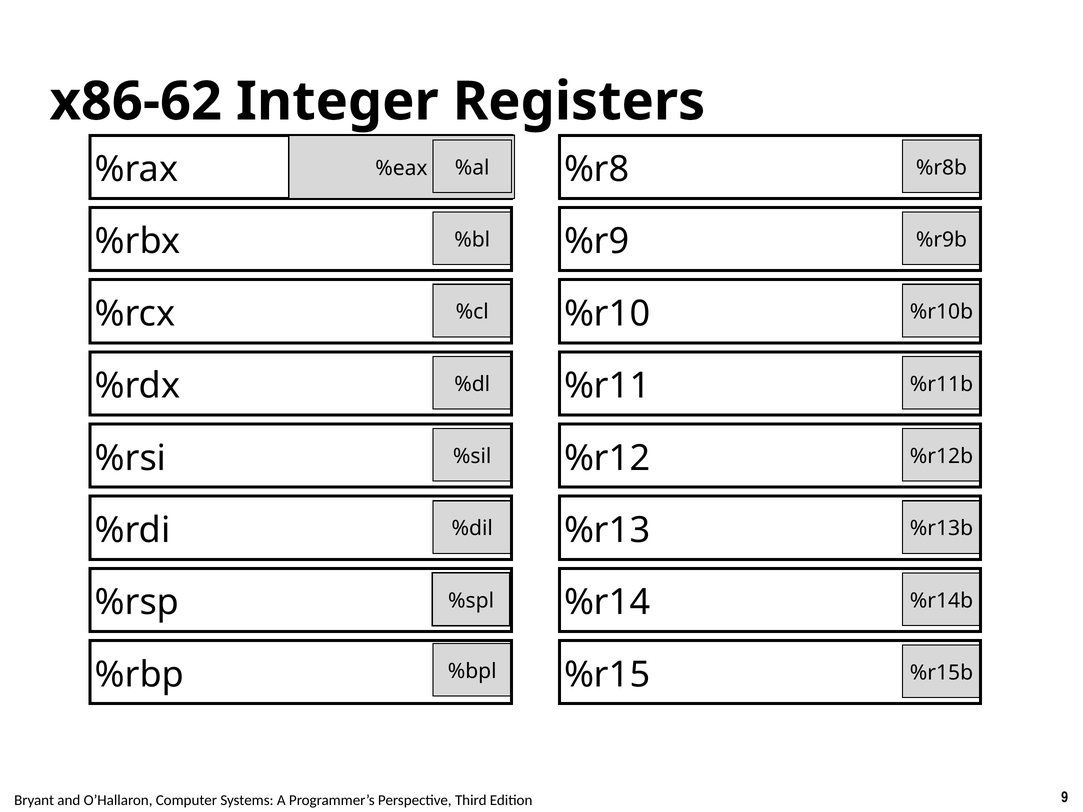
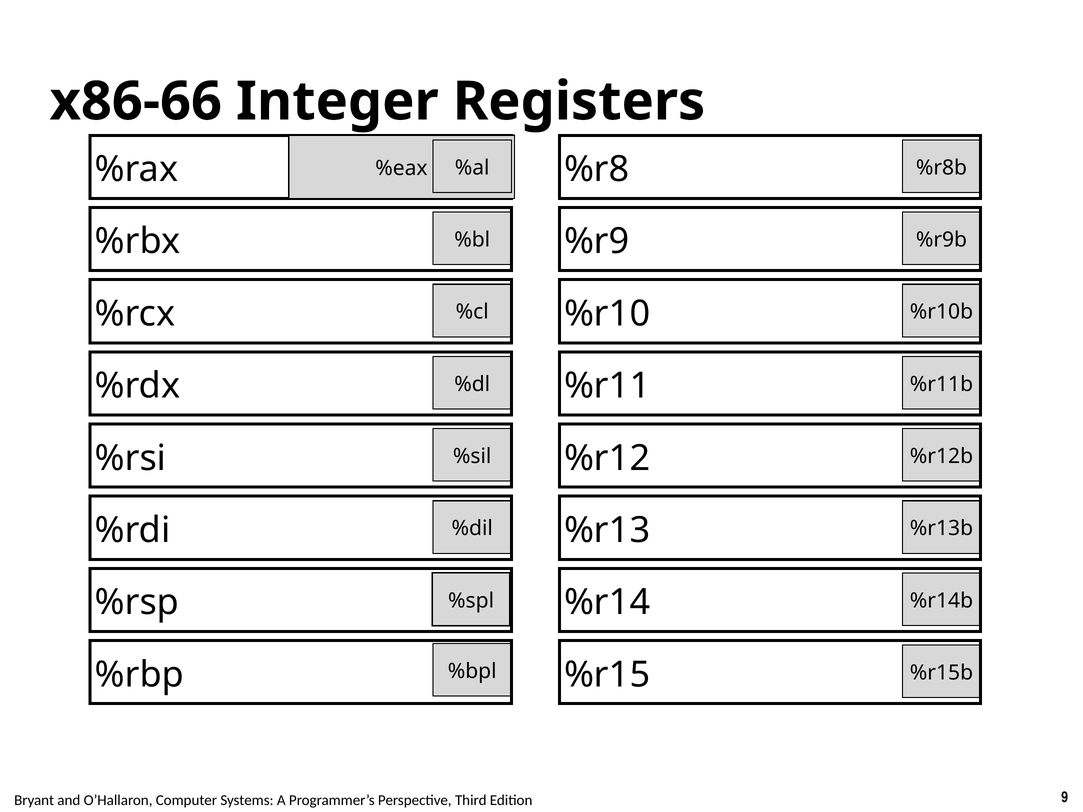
x86-62: x86-62 -> x86-66
